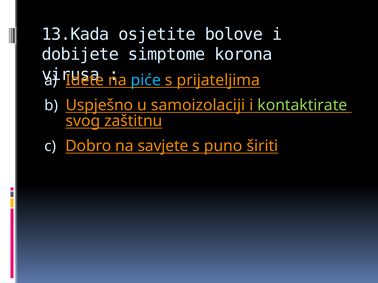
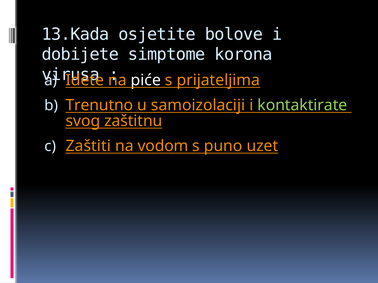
piće colour: light blue -> white
Uspješno: Uspješno -> Trenutno
Dobro: Dobro -> Zaštiti
savjete: savjete -> vodom
širiti: širiti -> uzet
